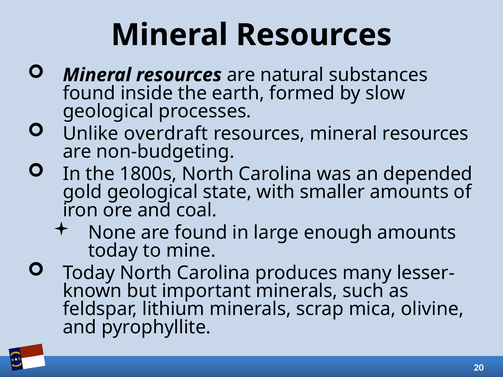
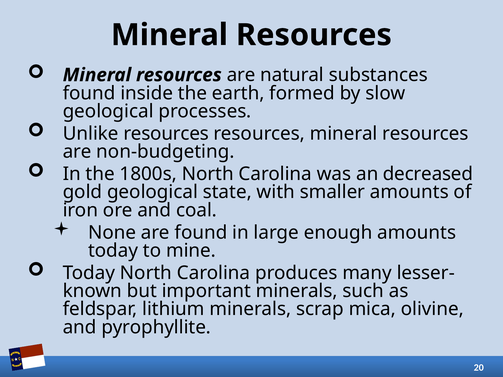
Unlike overdraft: overdraft -> resources
depended: depended -> decreased
